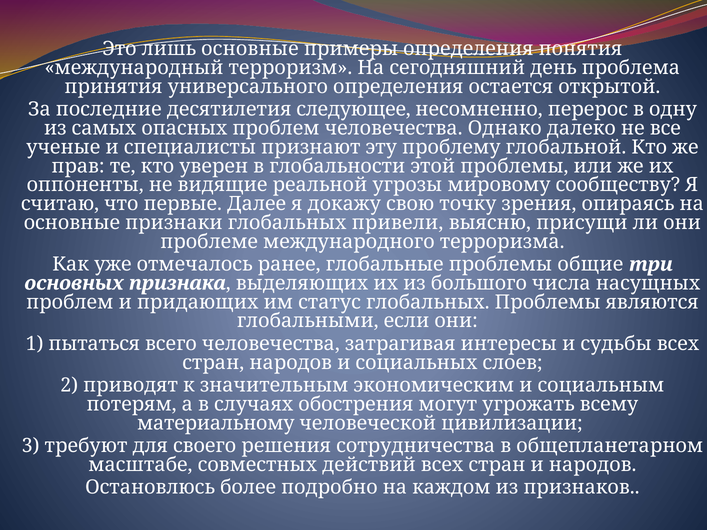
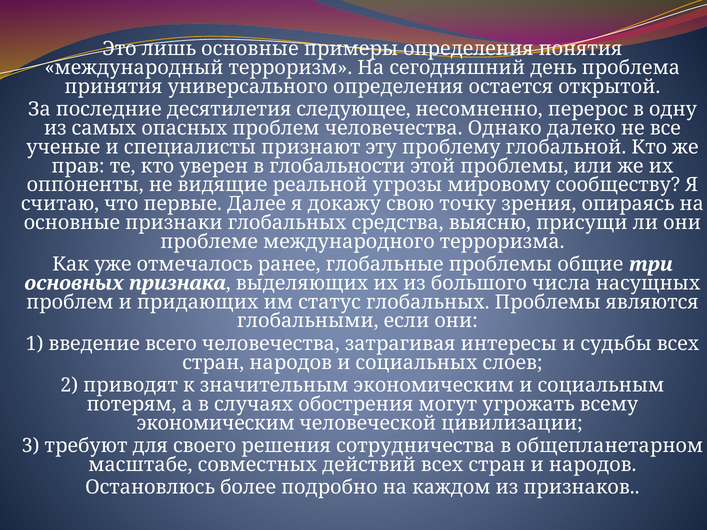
привели: привели -> средства
пытаться: пытаться -> введение
материальному at (216, 423): материальному -> экономическим
